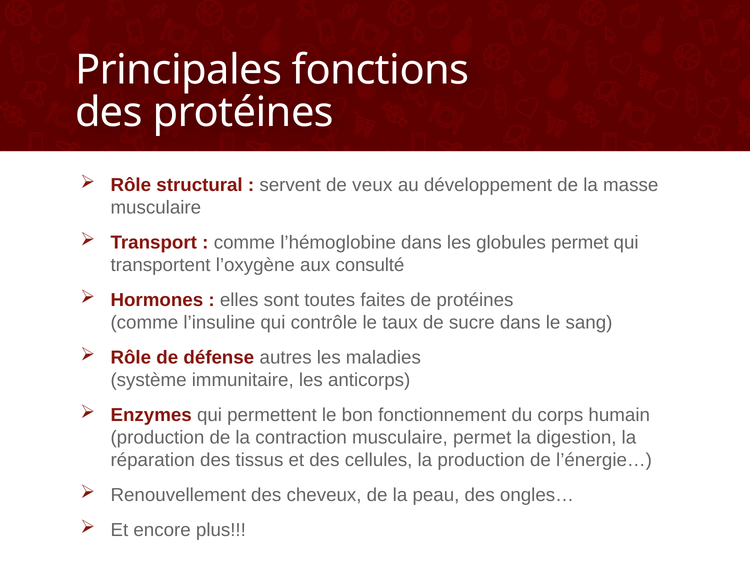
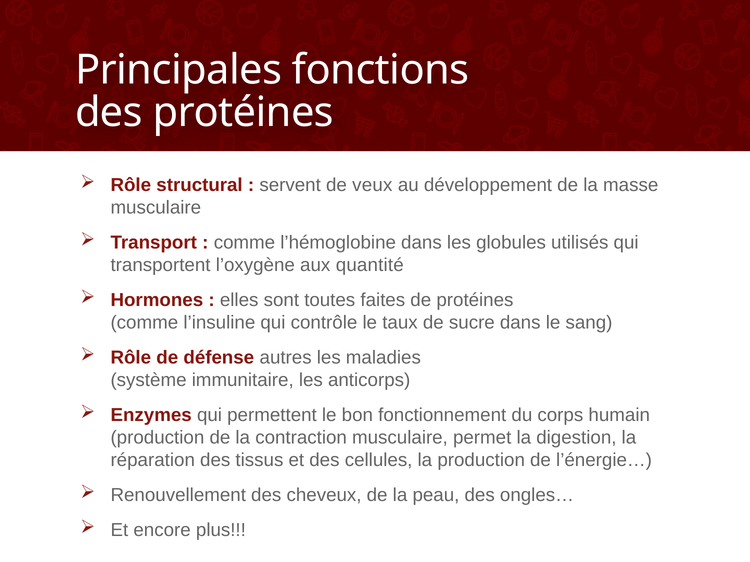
globules permet: permet -> utilisés
consulté: consulté -> quantité
